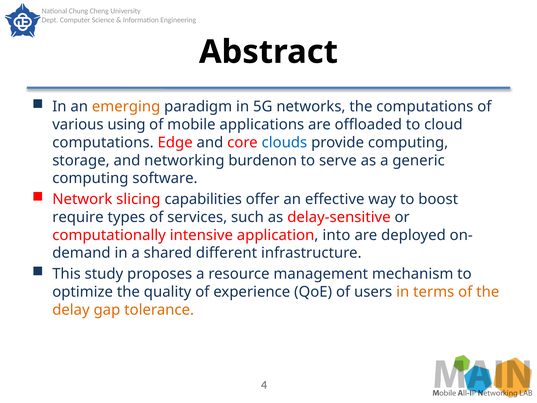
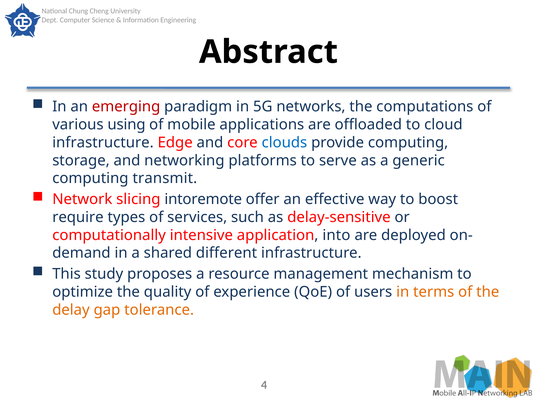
emerging colour: orange -> red
computations at (103, 142): computations -> infrastructure
burdenon: burdenon -> platforms
software: software -> transmit
capabilities: capabilities -> intoremote
